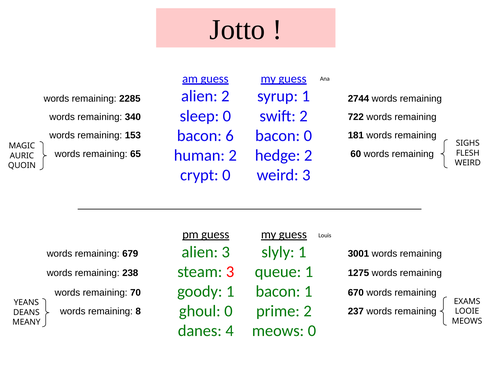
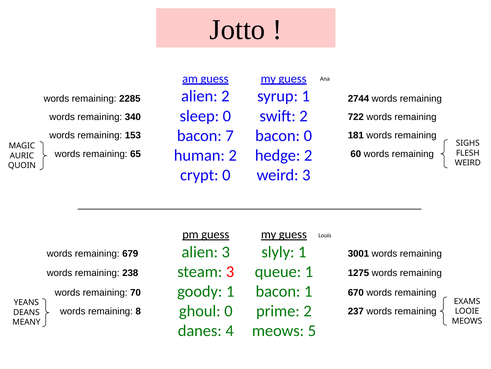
6: 6 -> 7
meows 0: 0 -> 5
